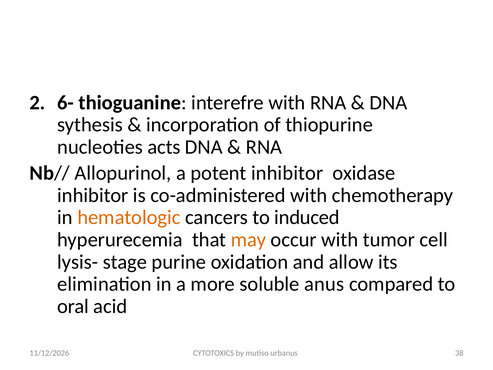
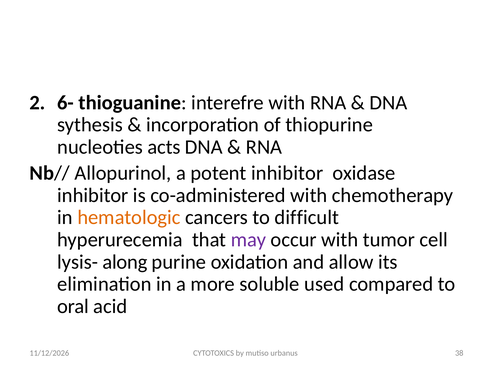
induced: induced -> difficult
may colour: orange -> purple
stage: stage -> along
anus: anus -> used
